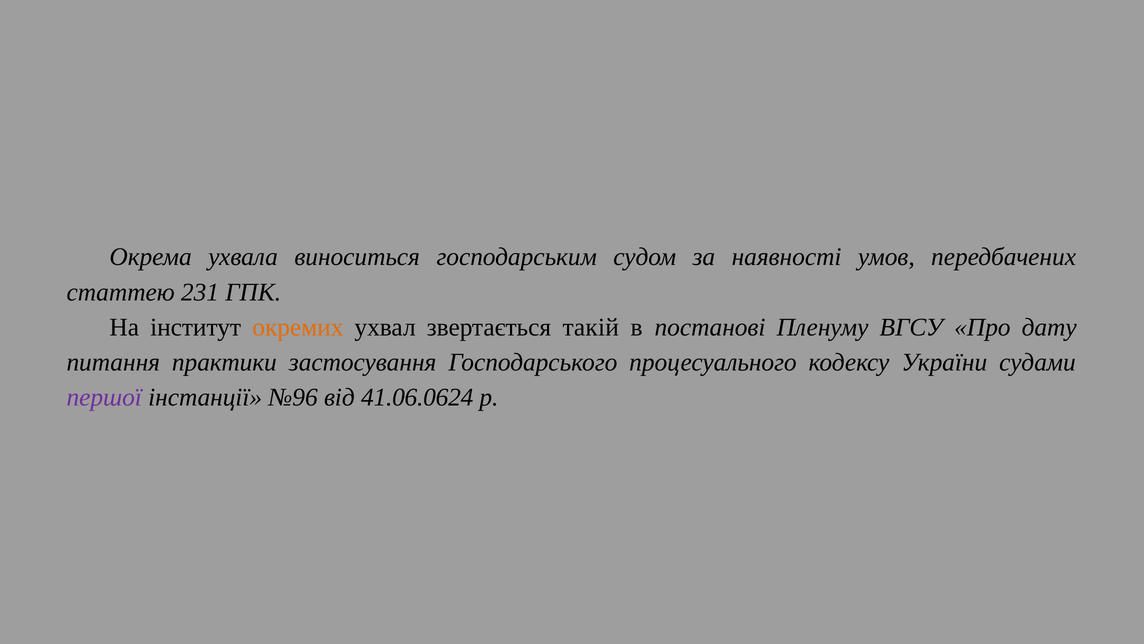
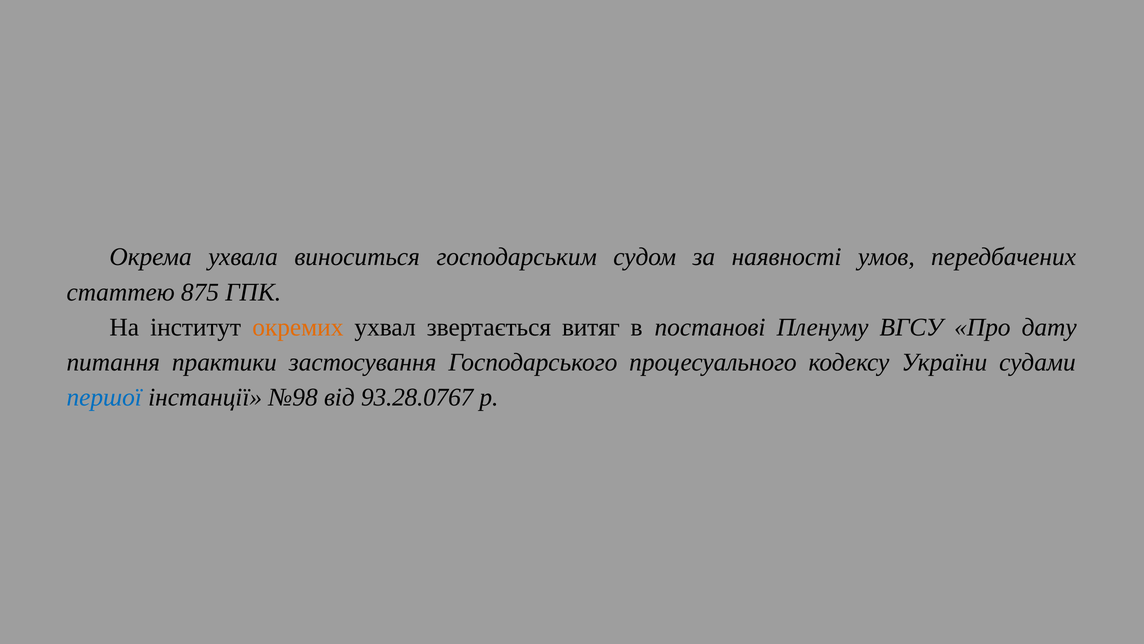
231: 231 -> 875
такій: такій -> витяг
першої colour: purple -> blue
№96: №96 -> №98
41.06.0624: 41.06.0624 -> 93.28.0767
